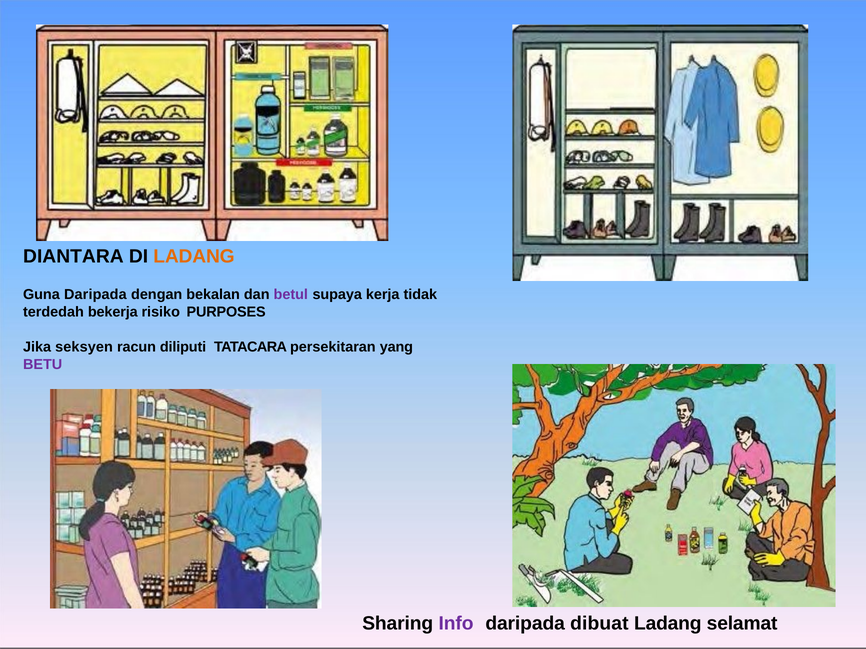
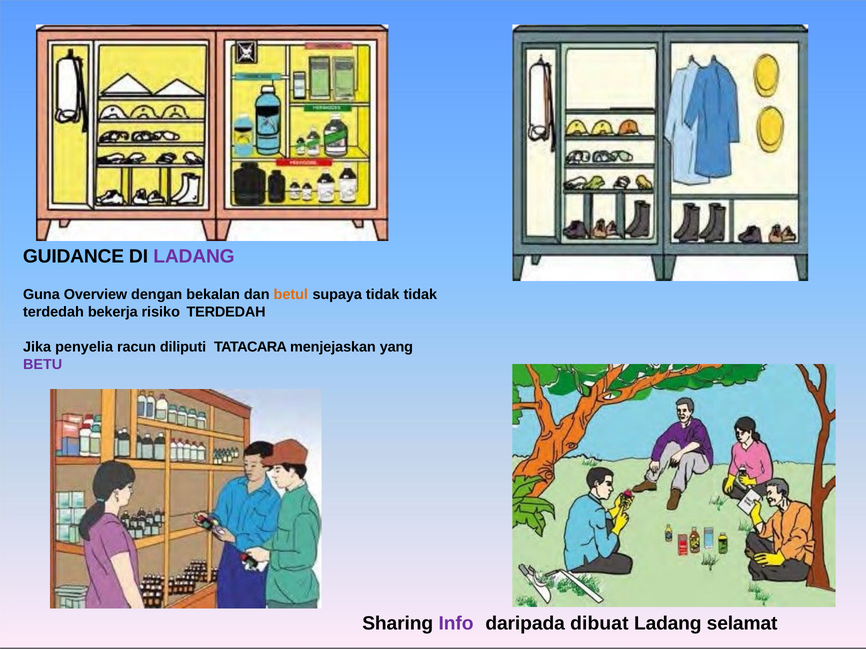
DIANTARA: DIANTARA -> GUIDANCE
LADANG at (194, 257) colour: orange -> purple
Guna Daripada: Daripada -> Overview
betul colour: purple -> orange
supaya kerja: kerja -> tidak
risiko PURPOSES: PURPOSES -> TERDEDAH
seksyen: seksyen -> penyelia
persekitaran: persekitaran -> menjejaskan
